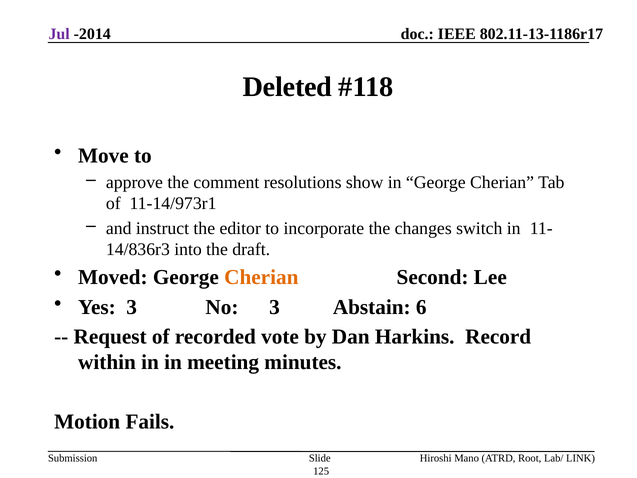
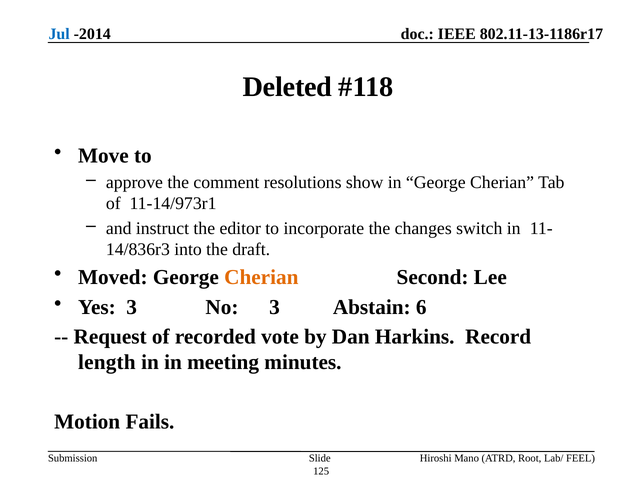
Jul colour: purple -> blue
within: within -> length
LINK: LINK -> FEEL
